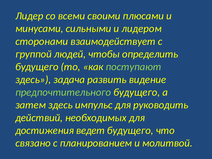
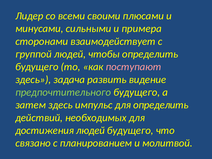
лидером: лидером -> примера
поступают colour: light green -> pink
для руководить: руководить -> определить
достижения ведет: ведет -> людей
